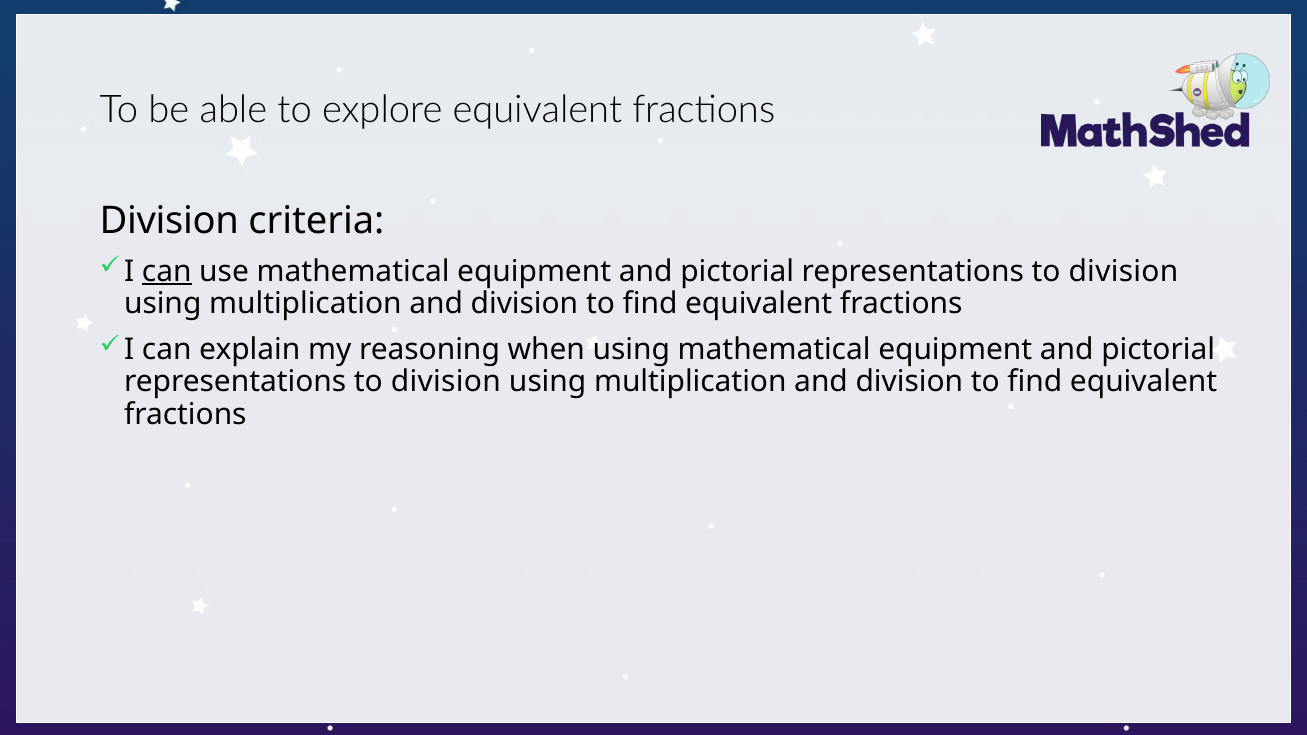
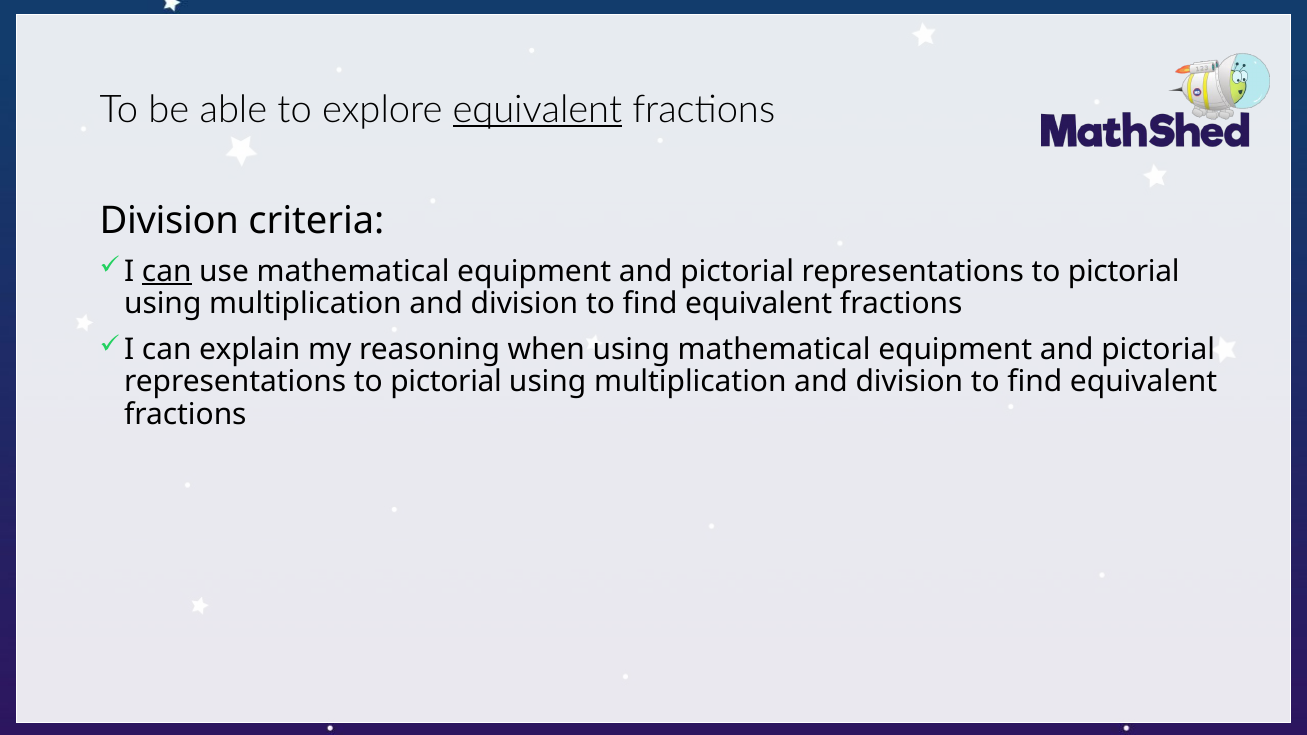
equivalent at (537, 110) underline: none -> present
division at (1123, 271): division -> pictorial
division at (446, 382): division -> pictorial
